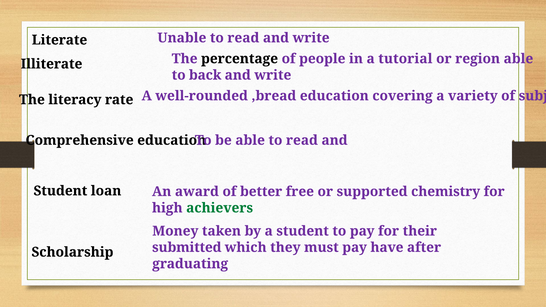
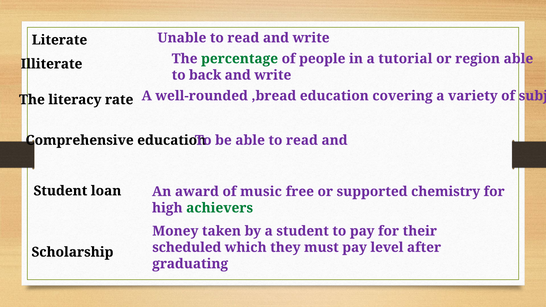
percentage colour: black -> green
better: better -> music
submitted: submitted -> scheduled
have: have -> level
